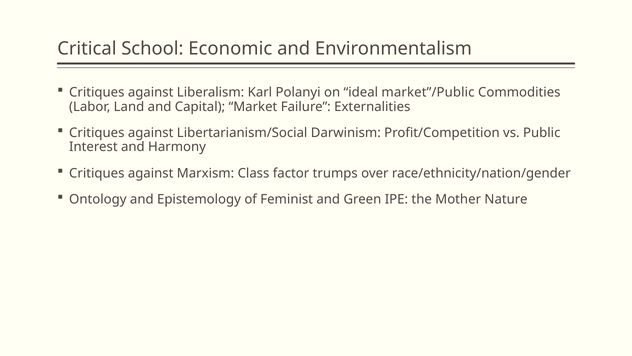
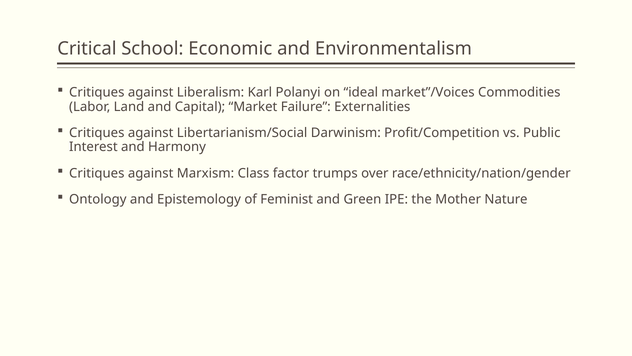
market”/Public: market”/Public -> market”/Voices
